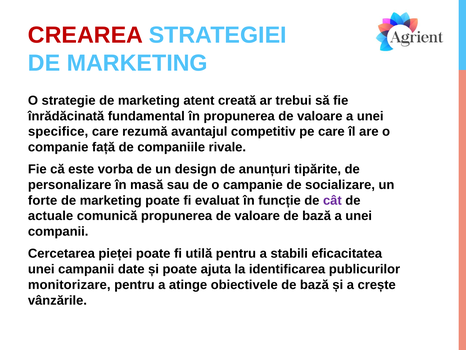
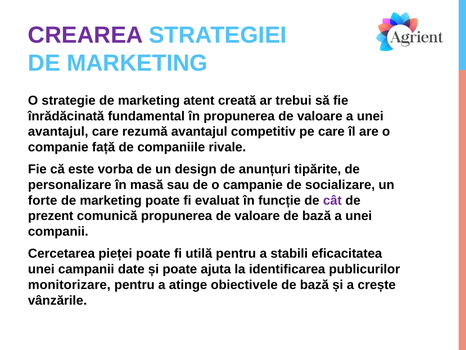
CREAREA colour: red -> purple
specifice at (58, 131): specifice -> avantajul
actuale: actuale -> prezent
